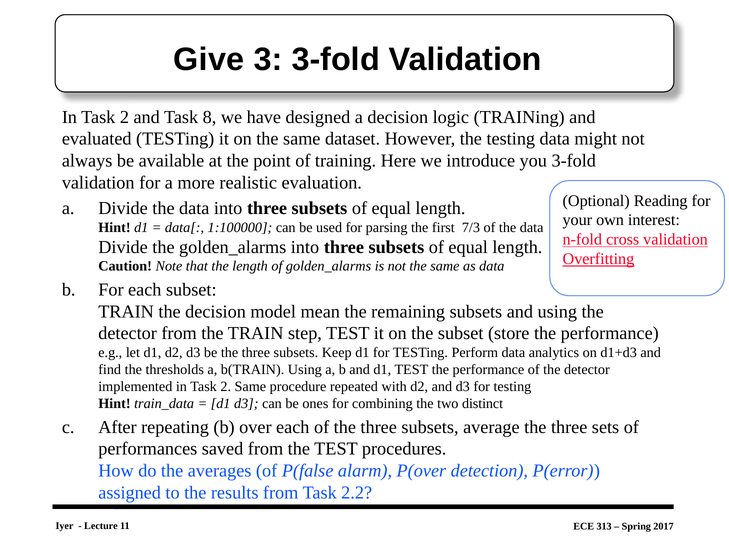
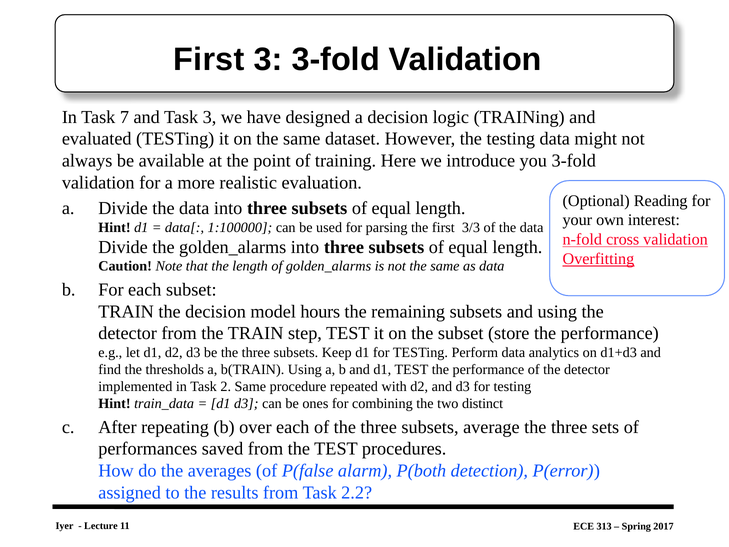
Give at (209, 59): Give -> First
2 at (124, 117): 2 -> 7
Task 8: 8 -> 3
7/3: 7/3 -> 3/3
mean: mean -> hours
P(over: P(over -> P(both
